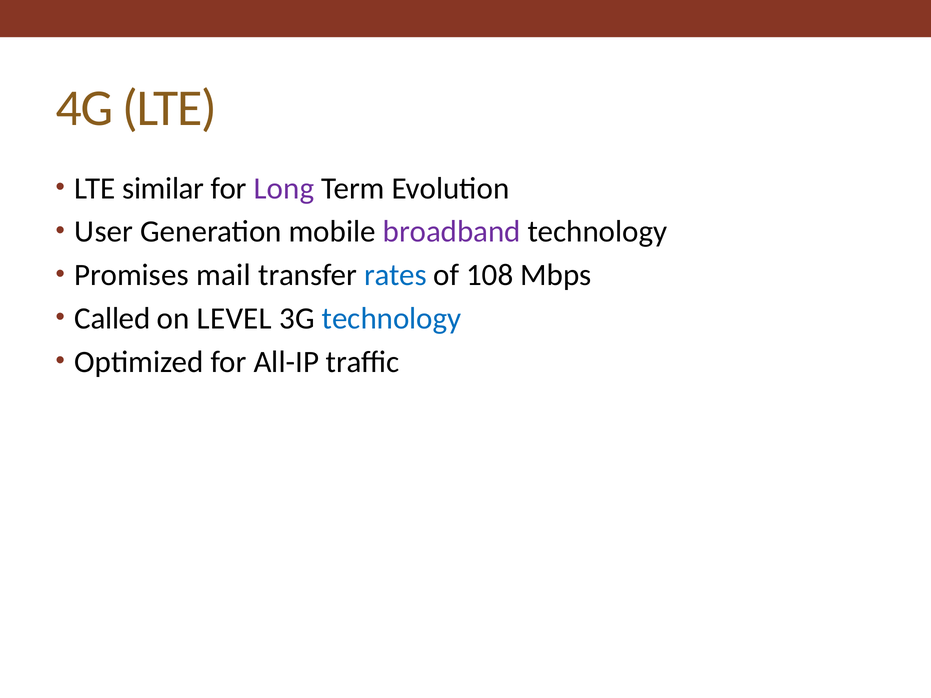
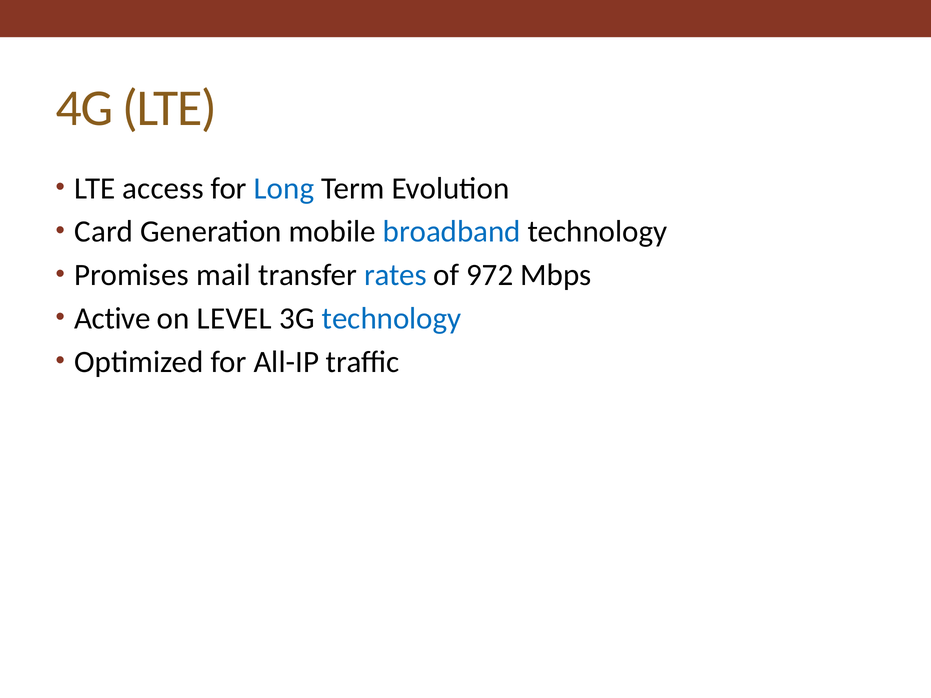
similar: similar -> access
Long colour: purple -> blue
User: User -> Card
broadband colour: purple -> blue
108: 108 -> 972
Called: Called -> Active
